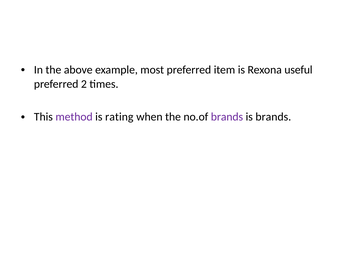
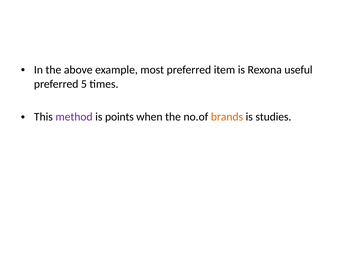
2: 2 -> 5
rating: rating -> points
brands at (227, 117) colour: purple -> orange
is brands: brands -> studies
